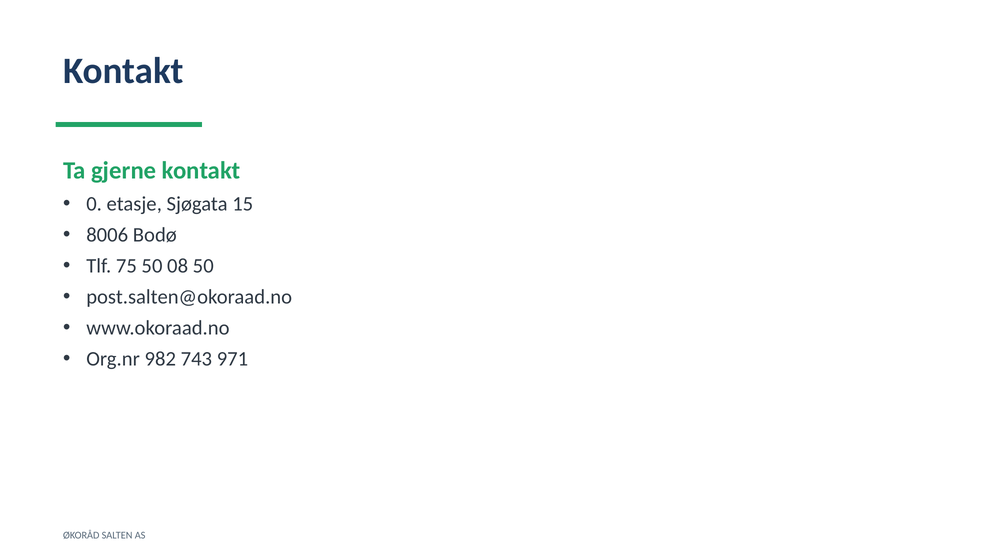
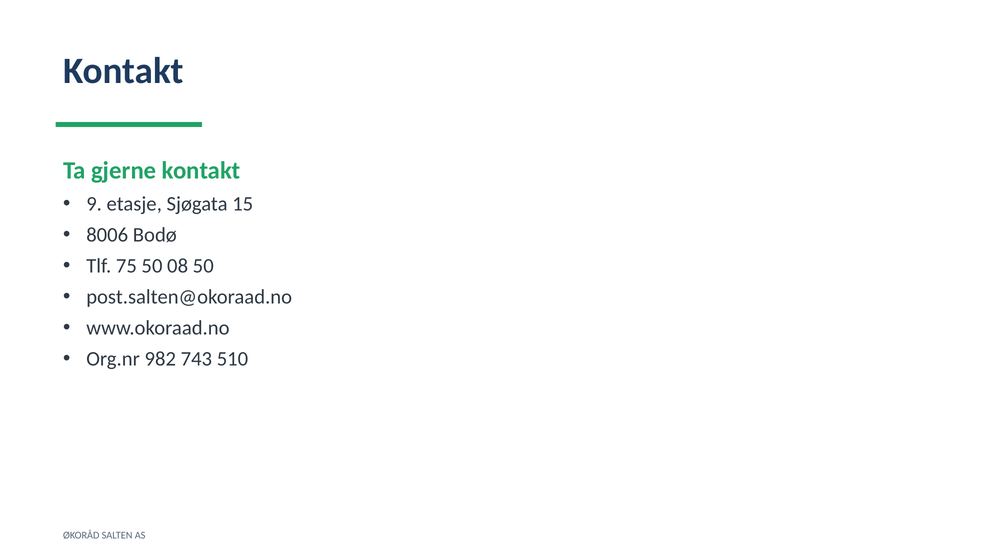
0: 0 -> 9
971: 971 -> 510
